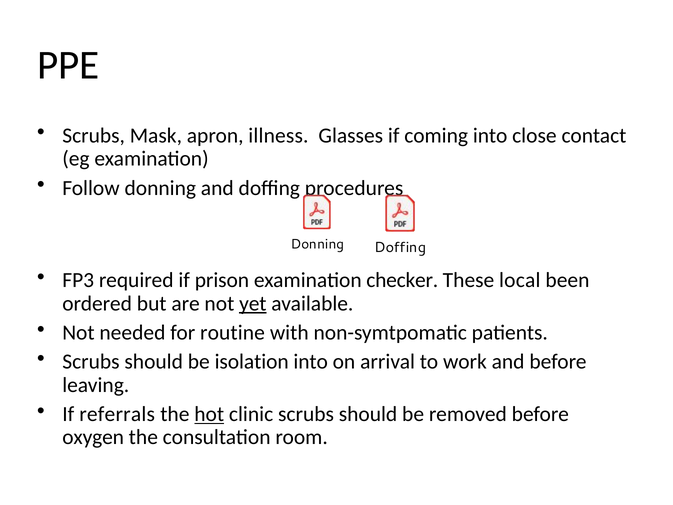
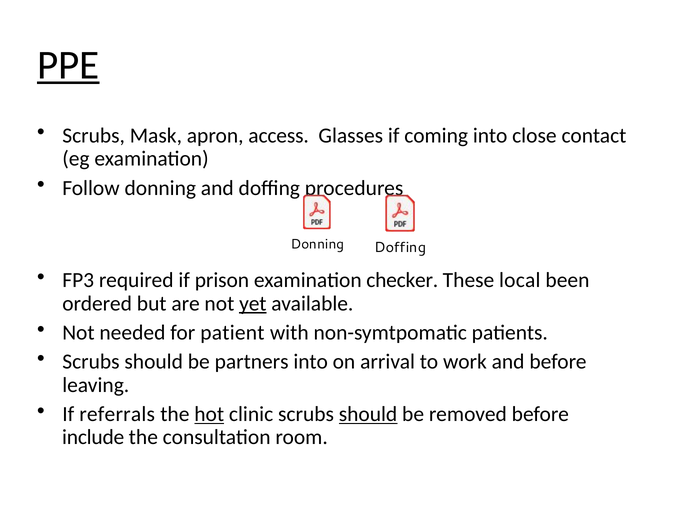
PPE underline: none -> present
illness: illness -> access
routine: routine -> patient
isolation: isolation -> partners
should at (368, 414) underline: none -> present
oxygen: oxygen -> include
